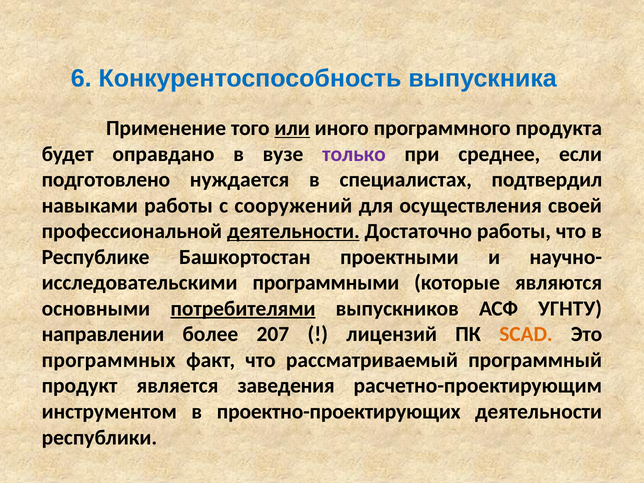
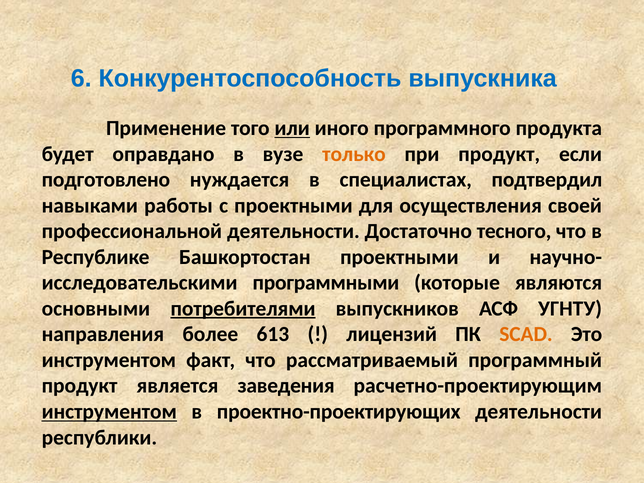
только colour: purple -> orange
при среднее: среднее -> продукт
с сооружений: сооружений -> проектными
деятельности at (293, 231) underline: present -> none
Достаточно работы: работы -> тесного
направлении: направлении -> направления
207: 207 -> 613
программных at (109, 360): программных -> инструментом
инструментом at (109, 412) underline: none -> present
